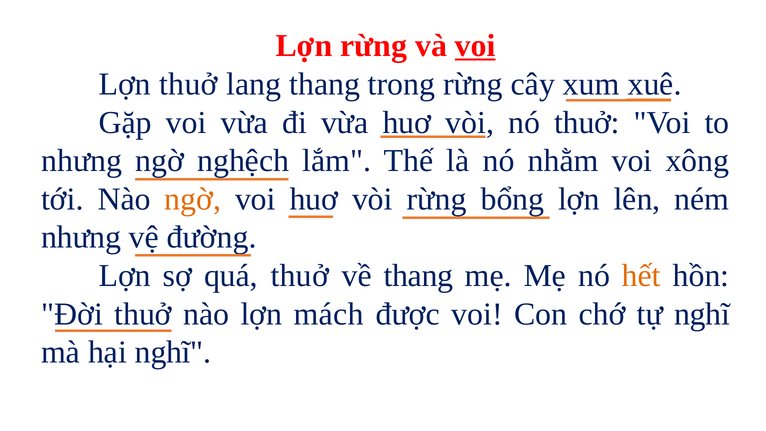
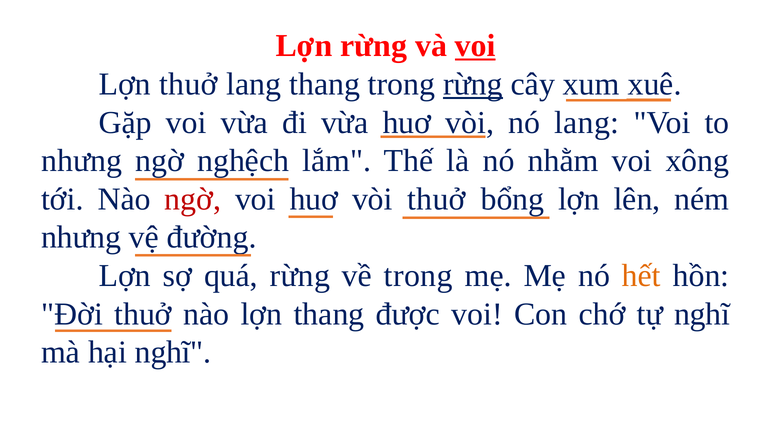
rừng at (473, 84) underline: none -> present
nó thuở: thuở -> lang
ngờ at (193, 199) colour: orange -> red
vòi rừng: rừng -> thuở
quá thuở: thuở -> rừng
về thang: thang -> trong
lợn mách: mách -> thang
